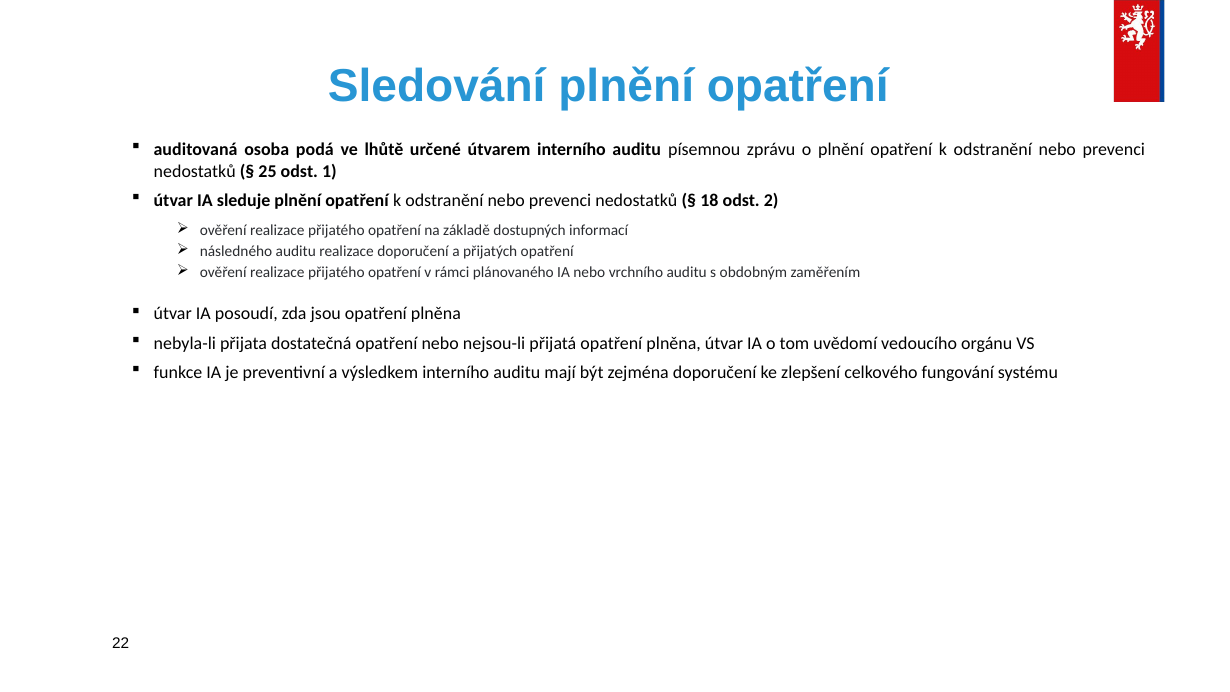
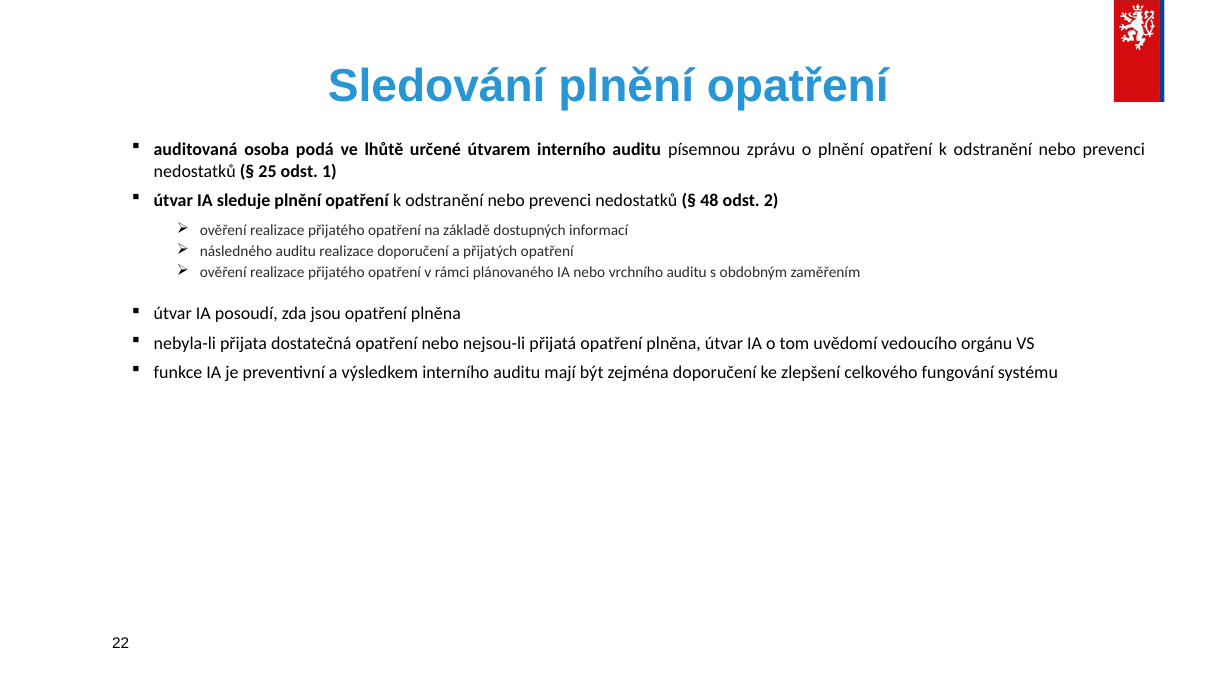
18: 18 -> 48
